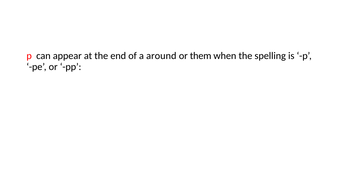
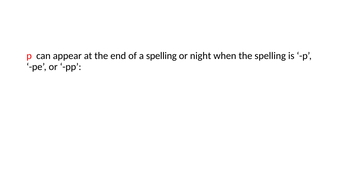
a around: around -> spelling
them: them -> night
